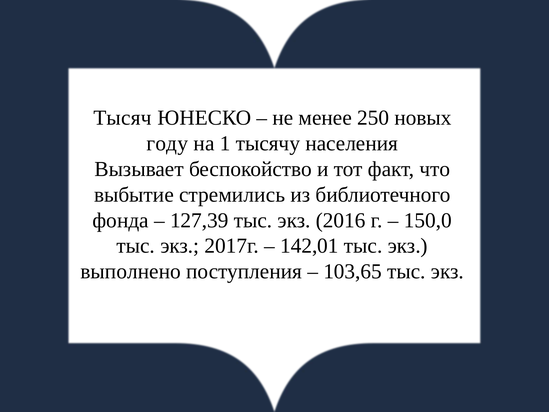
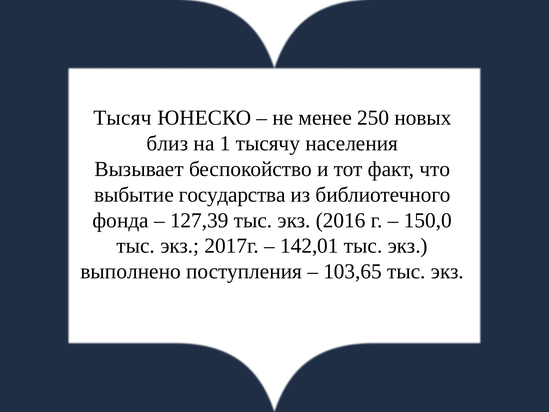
году: году -> близ
стремились: стремились -> государства
